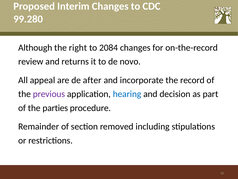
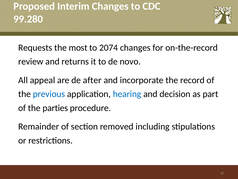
Although: Although -> Requests
right: right -> most
2084: 2084 -> 2074
previous colour: purple -> blue
